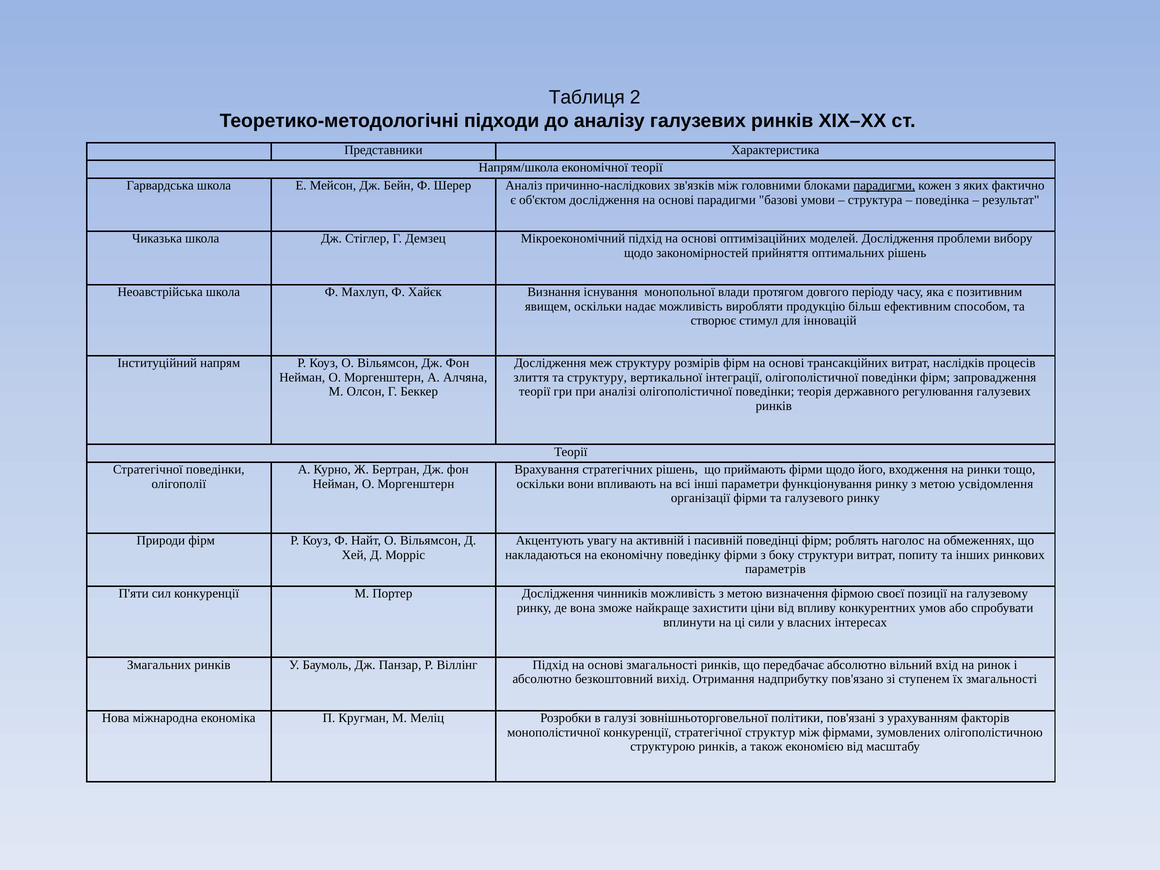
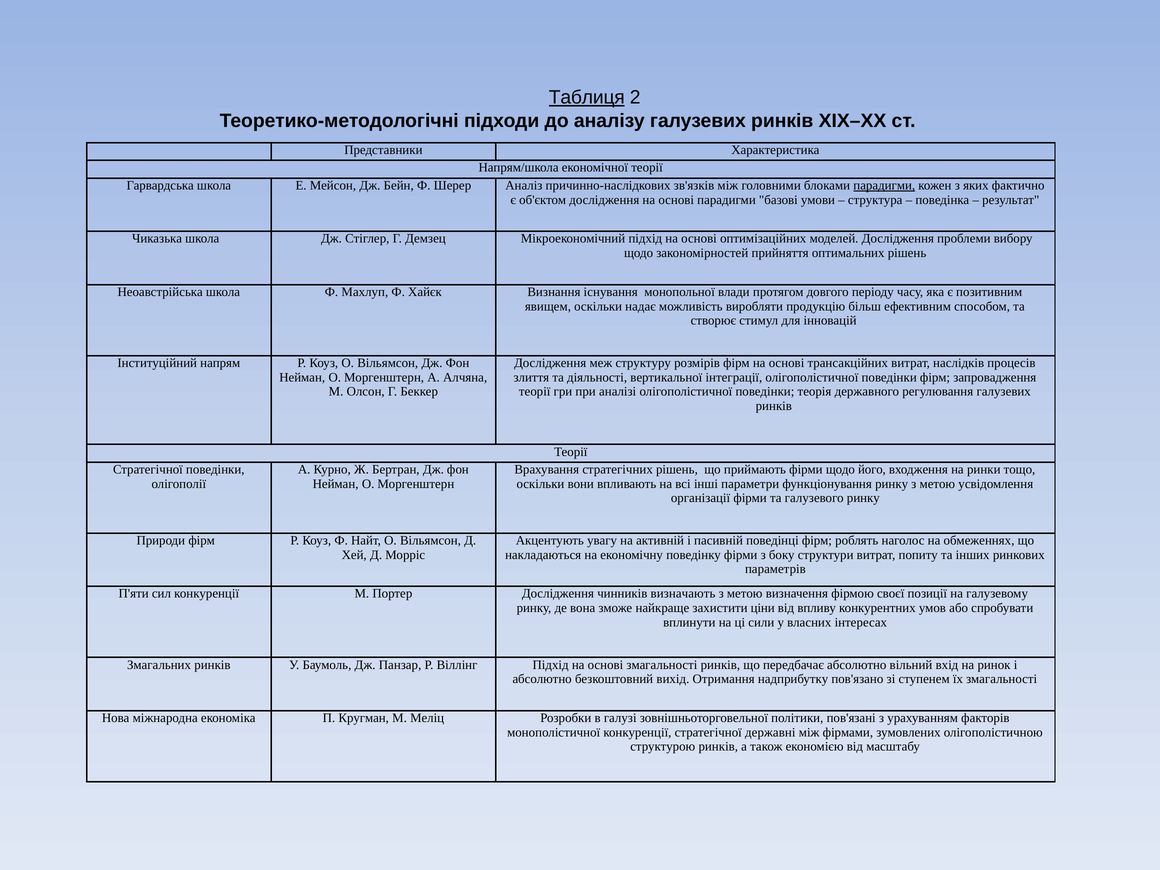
Таблиця underline: none -> present
та структуру: структуру -> діяльності
чинників можливість: можливість -> визначають
структур: структур -> державні
